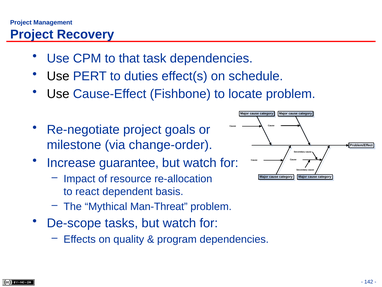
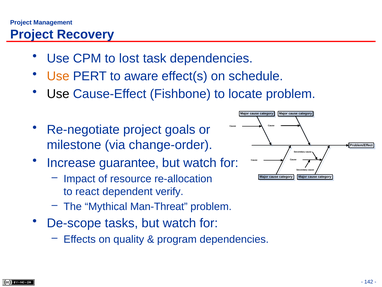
that: that -> lost
Use at (58, 76) colour: black -> orange
duties: duties -> aware
basis: basis -> verify
